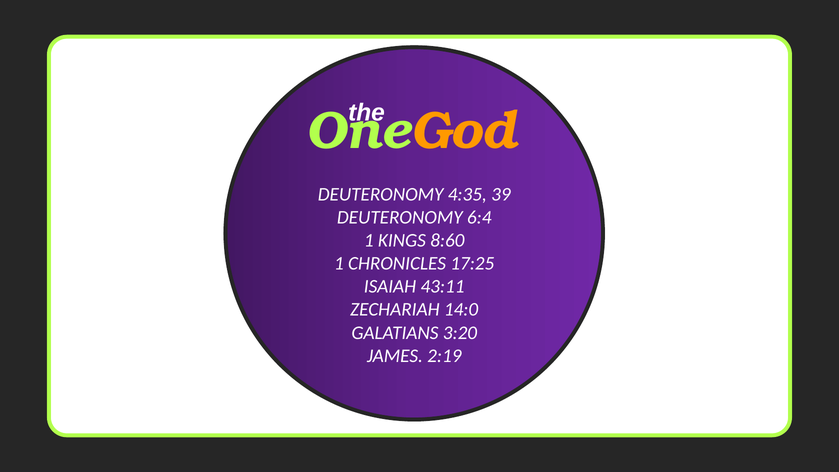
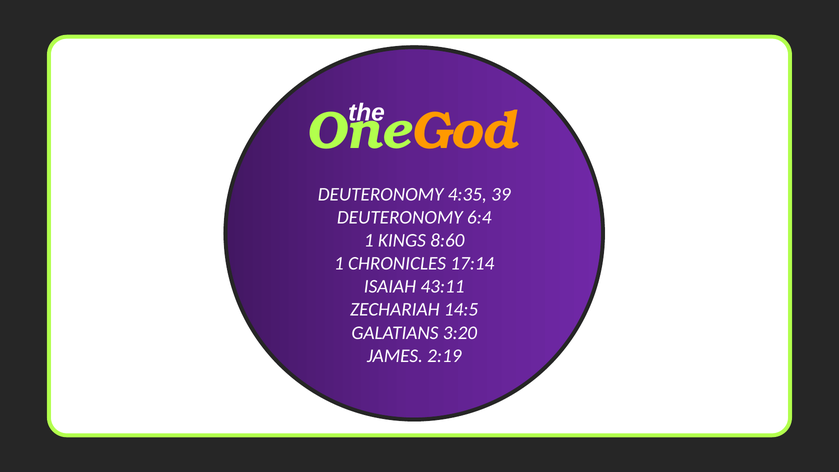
17:25: 17:25 -> 17:14
14:0: 14:0 -> 14:5
